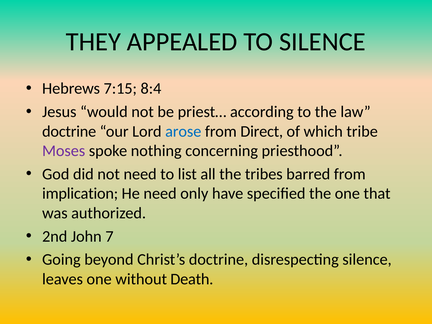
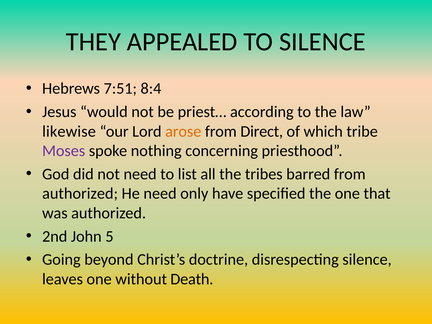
7:15: 7:15 -> 7:51
doctrine at (69, 131): doctrine -> likewise
arose colour: blue -> orange
implication at (80, 194): implication -> authorized
7: 7 -> 5
